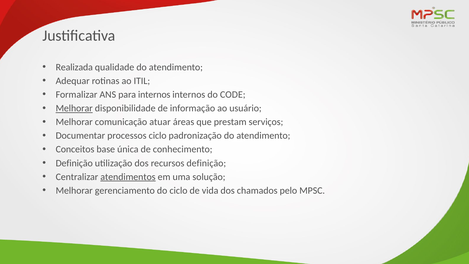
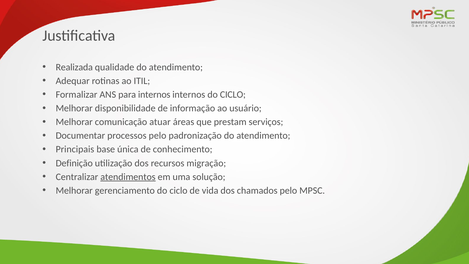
internos do CODE: CODE -> CICLO
Melhorar at (74, 108) underline: present -> none
processos ciclo: ciclo -> pelo
Conceitos: Conceitos -> Principais
recursos definição: definição -> migração
